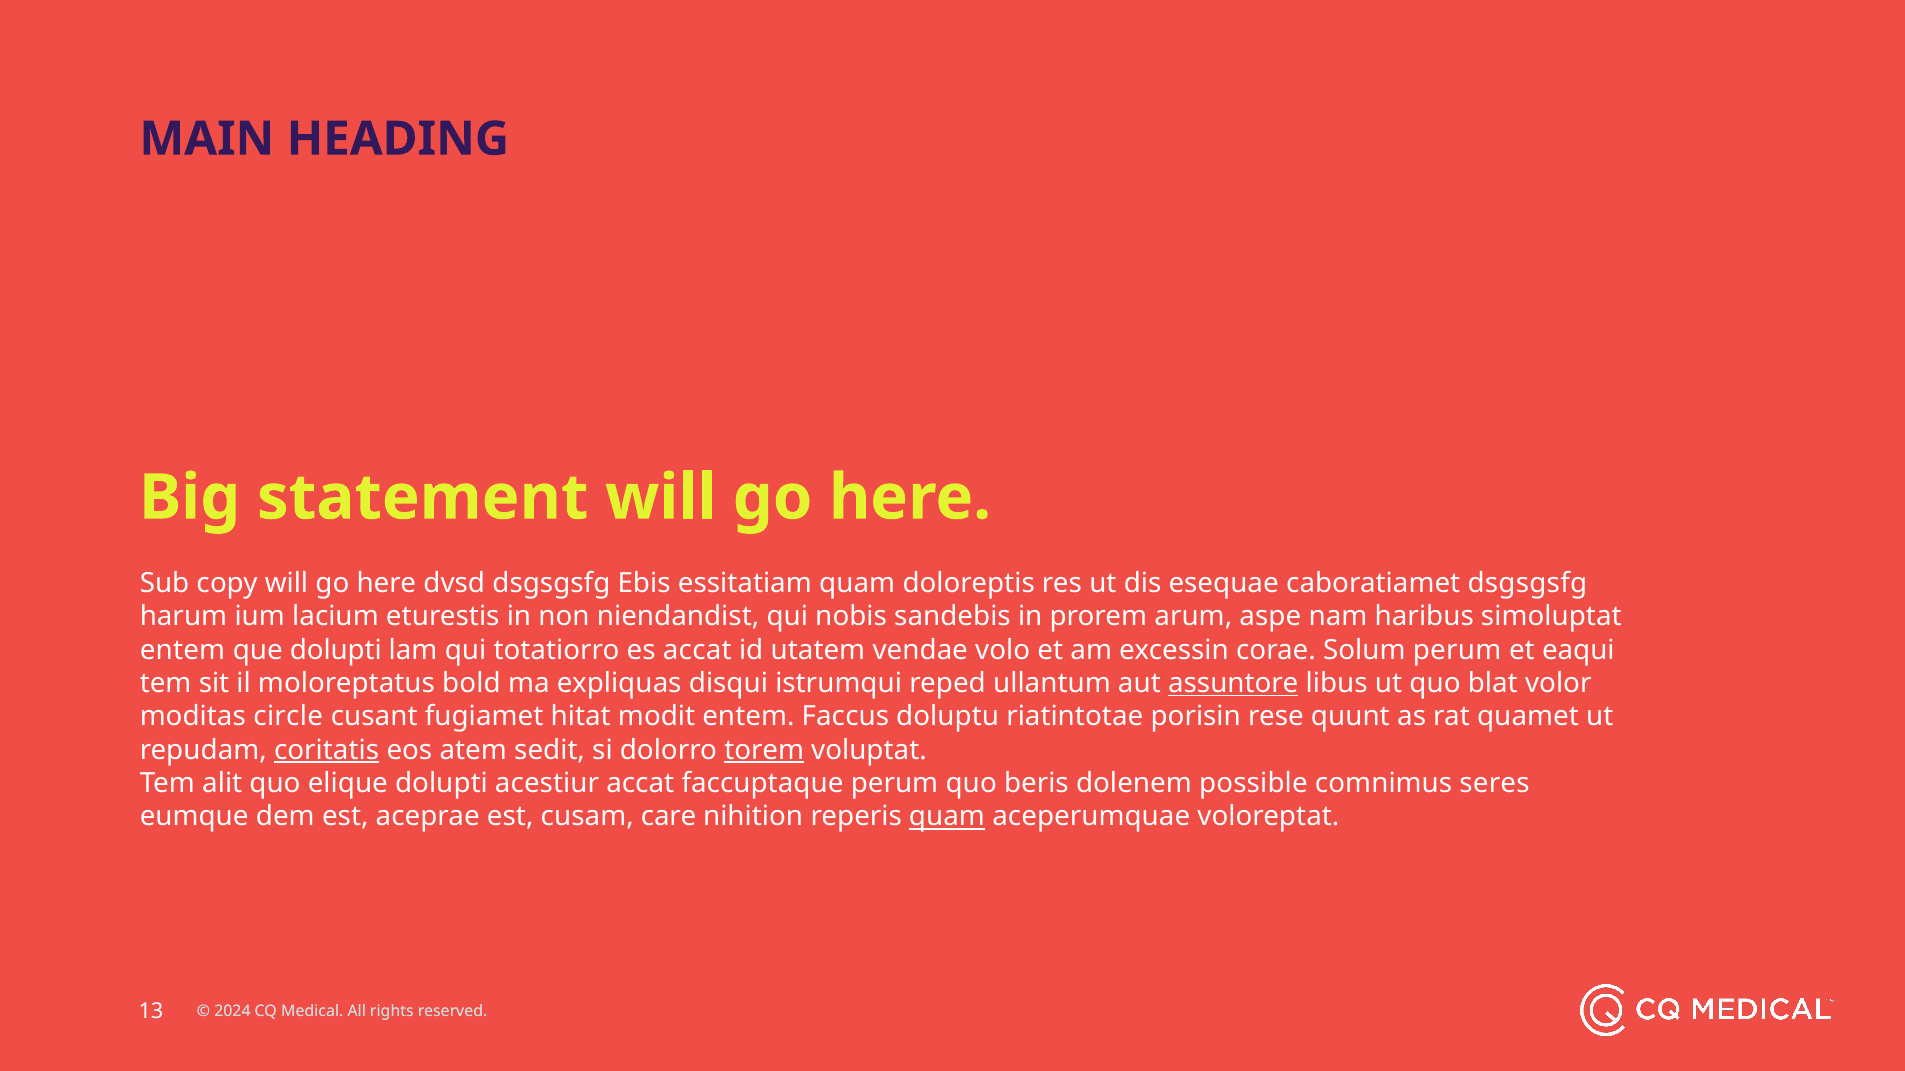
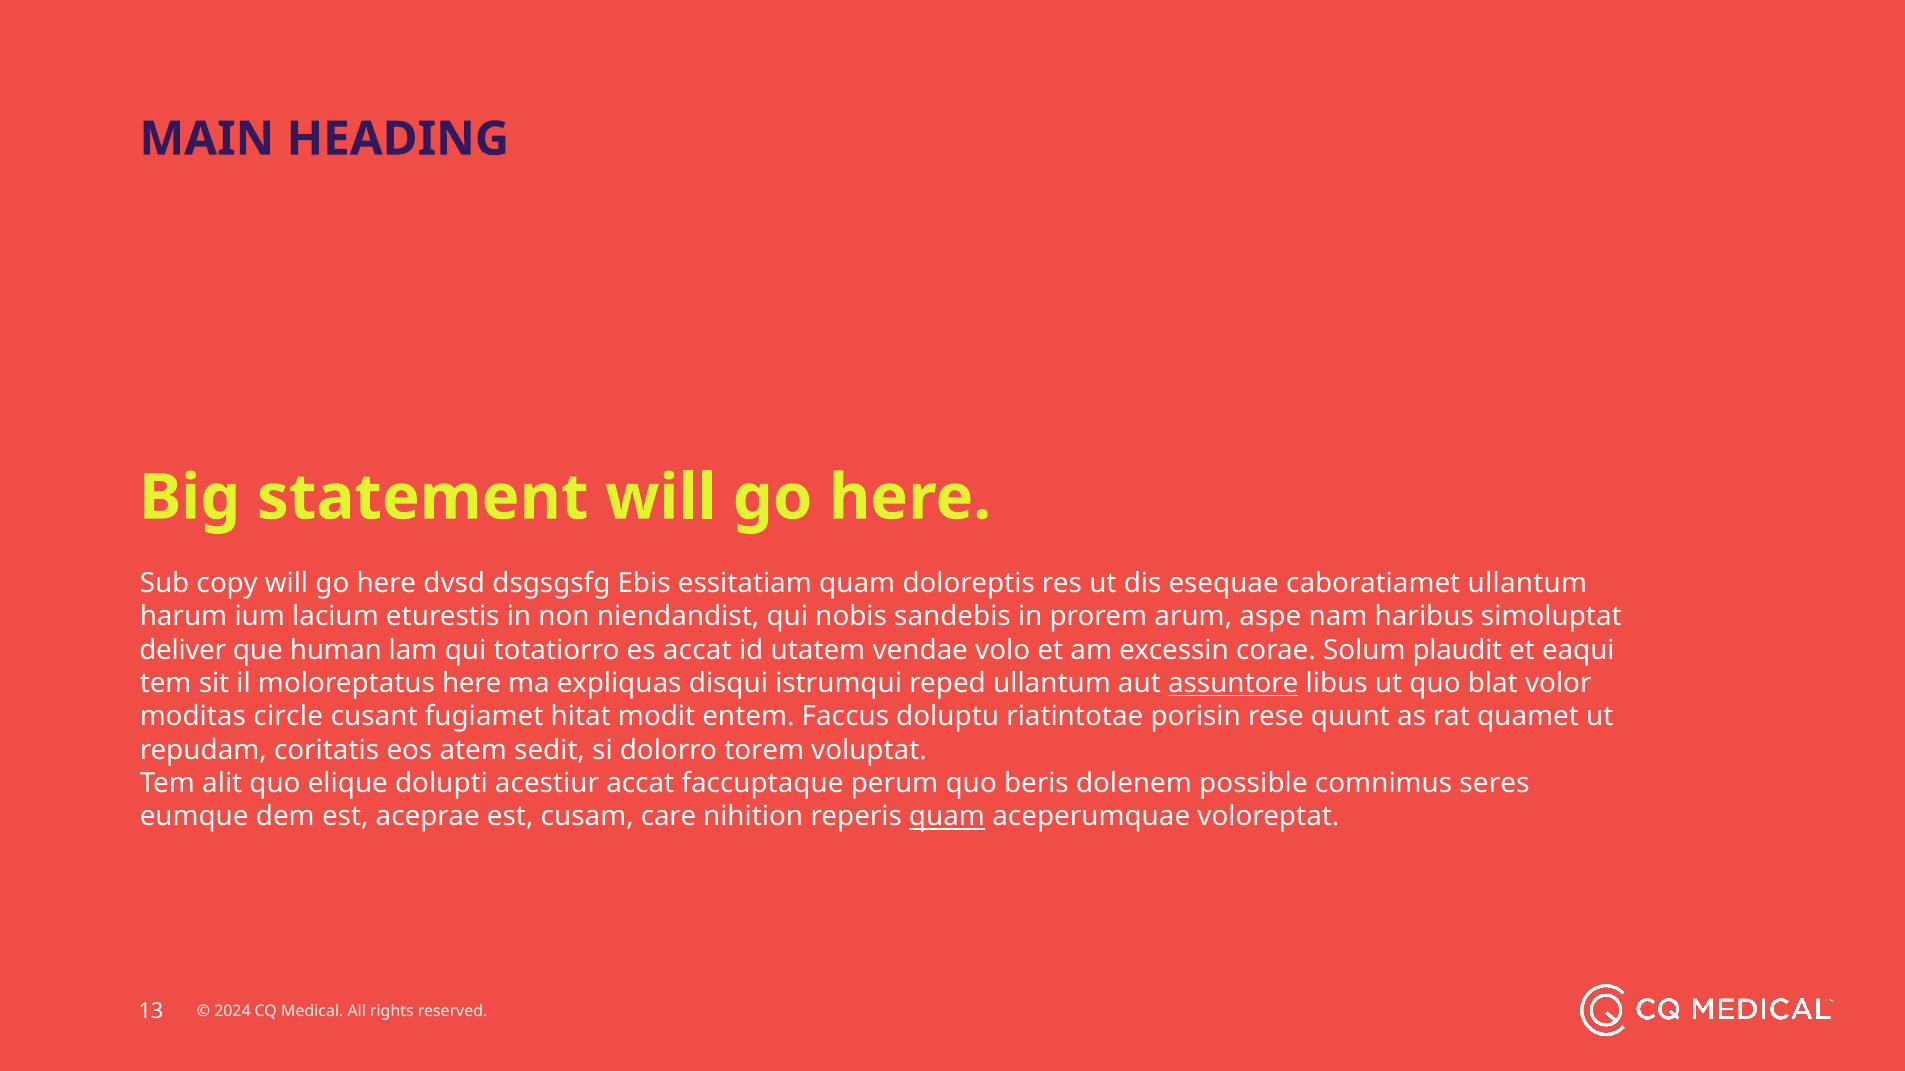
caboratiamet dsgsgsfg: dsgsgsfg -> ullantum
entem at (182, 650): entem -> deliver
que dolupti: dolupti -> human
Solum perum: perum -> plaudit
moloreptatus bold: bold -> here
coritatis underline: present -> none
torem underline: present -> none
